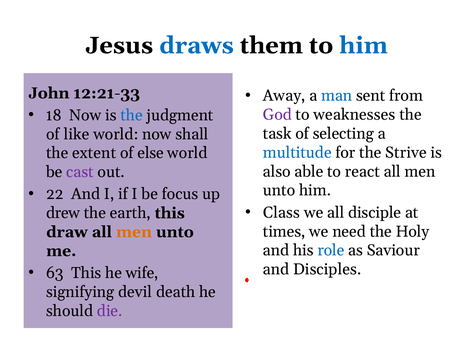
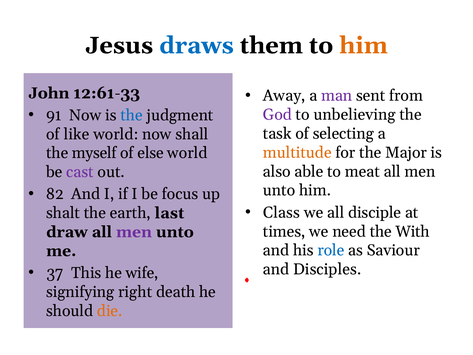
him at (364, 45) colour: blue -> orange
12:21-33: 12:21-33 -> 12:61-33
man colour: blue -> purple
18: 18 -> 91
weaknesses: weaknesses -> unbelieving
multitude colour: blue -> orange
Strive: Strive -> Major
extent: extent -> myself
react: react -> meat
22: 22 -> 82
drew: drew -> shalt
earth this: this -> last
men at (134, 232) colour: orange -> purple
Holy: Holy -> With
63: 63 -> 37
devil: devil -> right
die colour: purple -> orange
